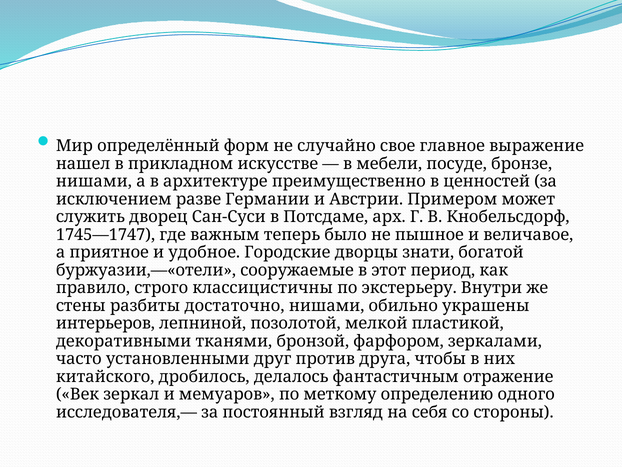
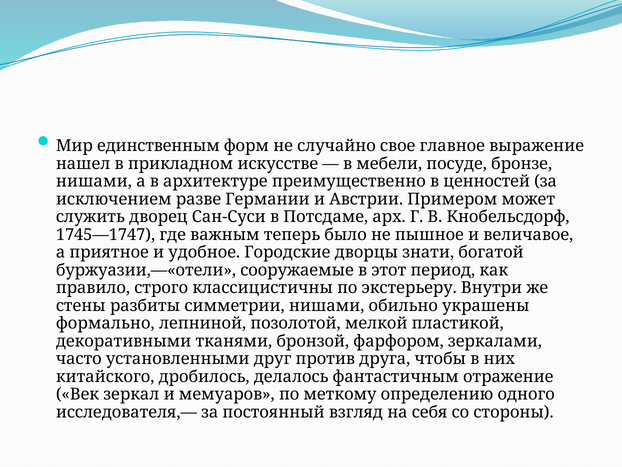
определённый: определённый -> единственным
достаточно: достаточно -> симметрии
интерьеров: интерьеров -> формально
